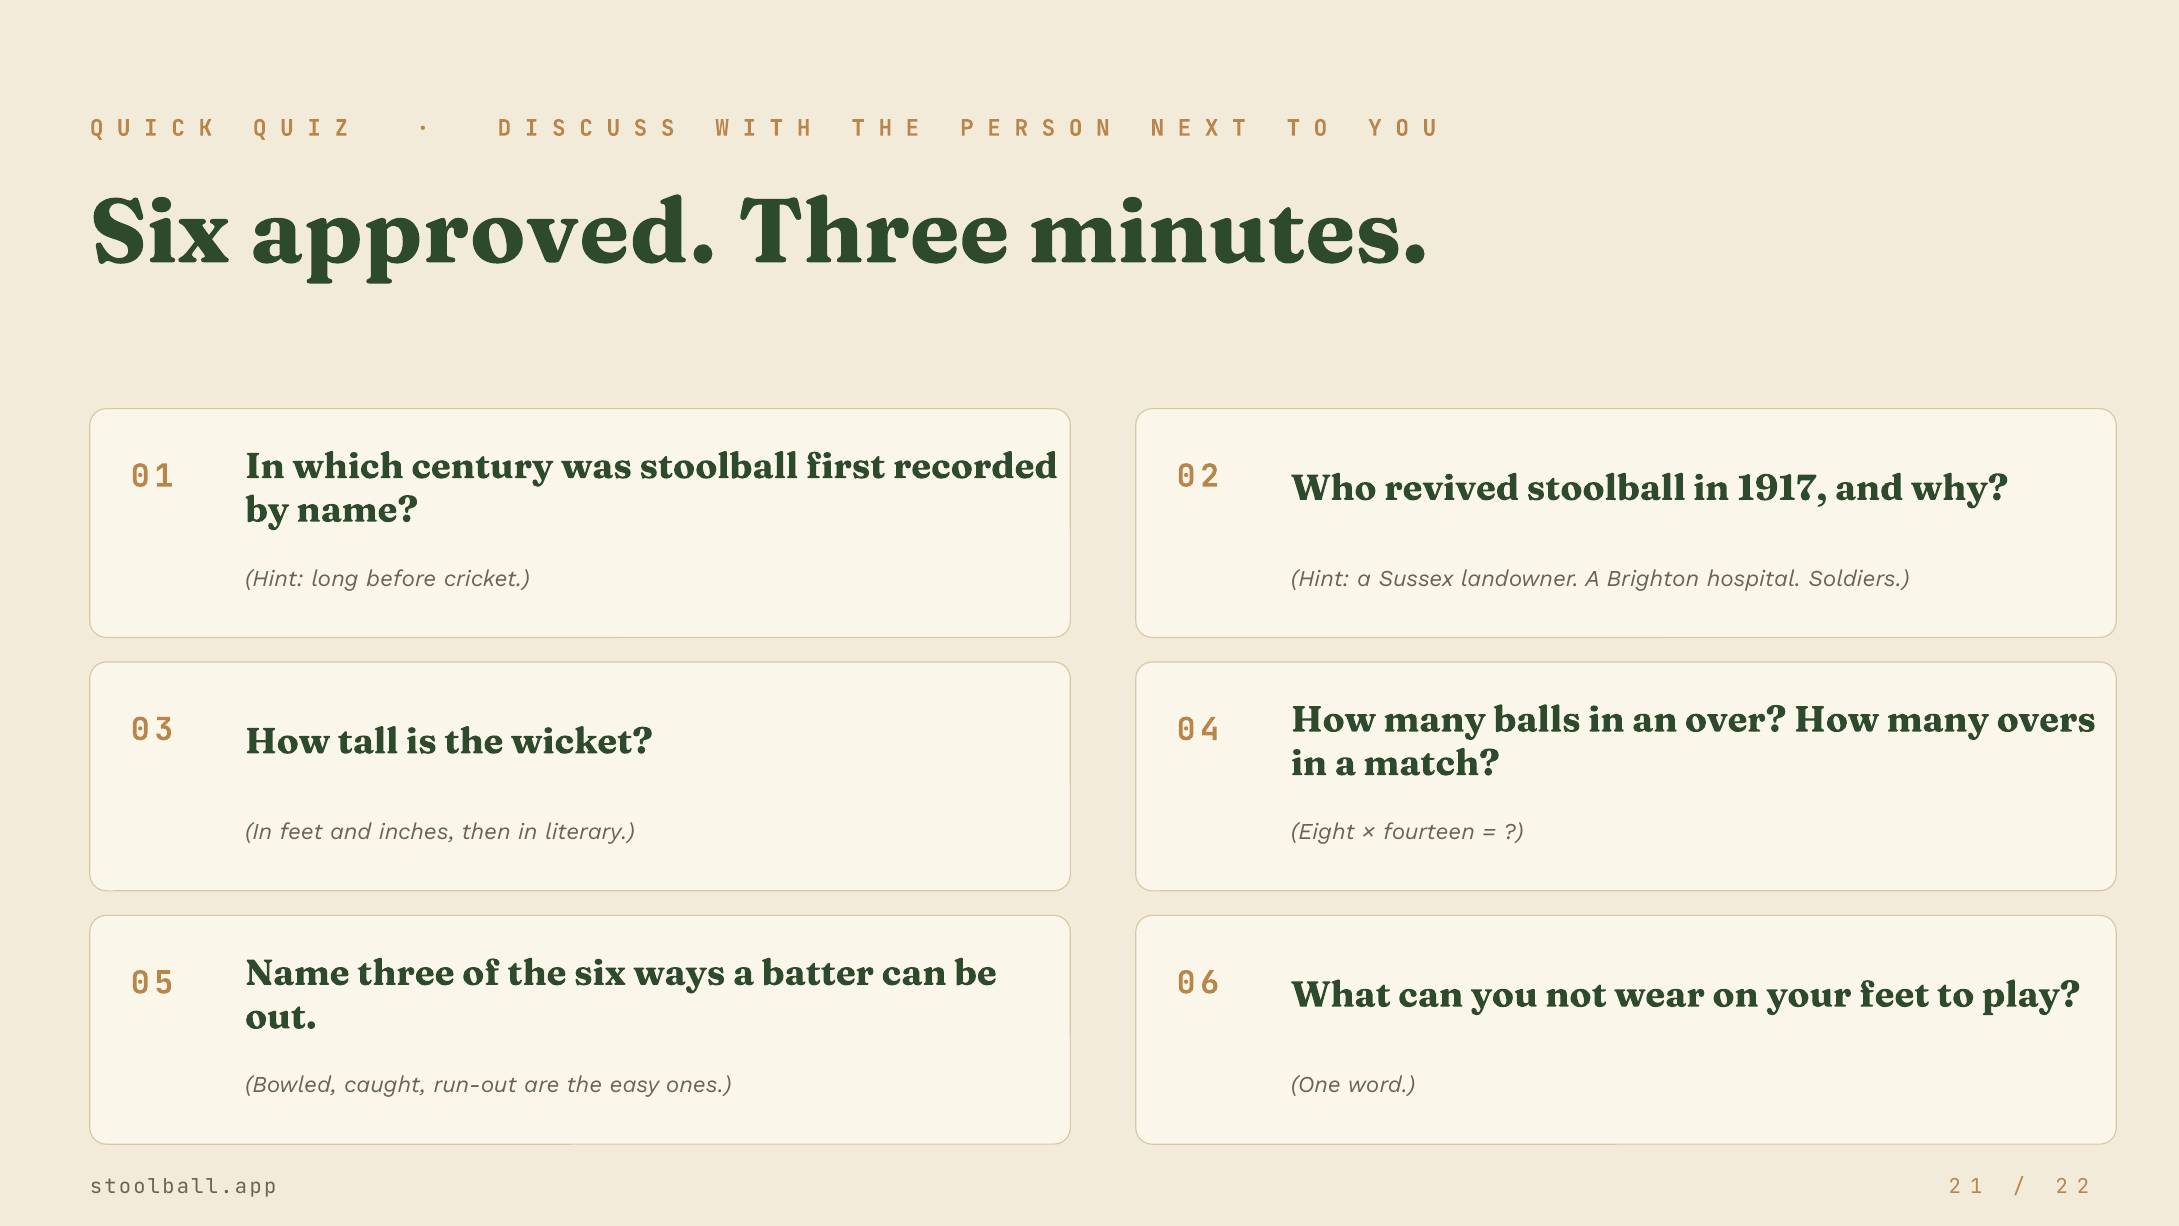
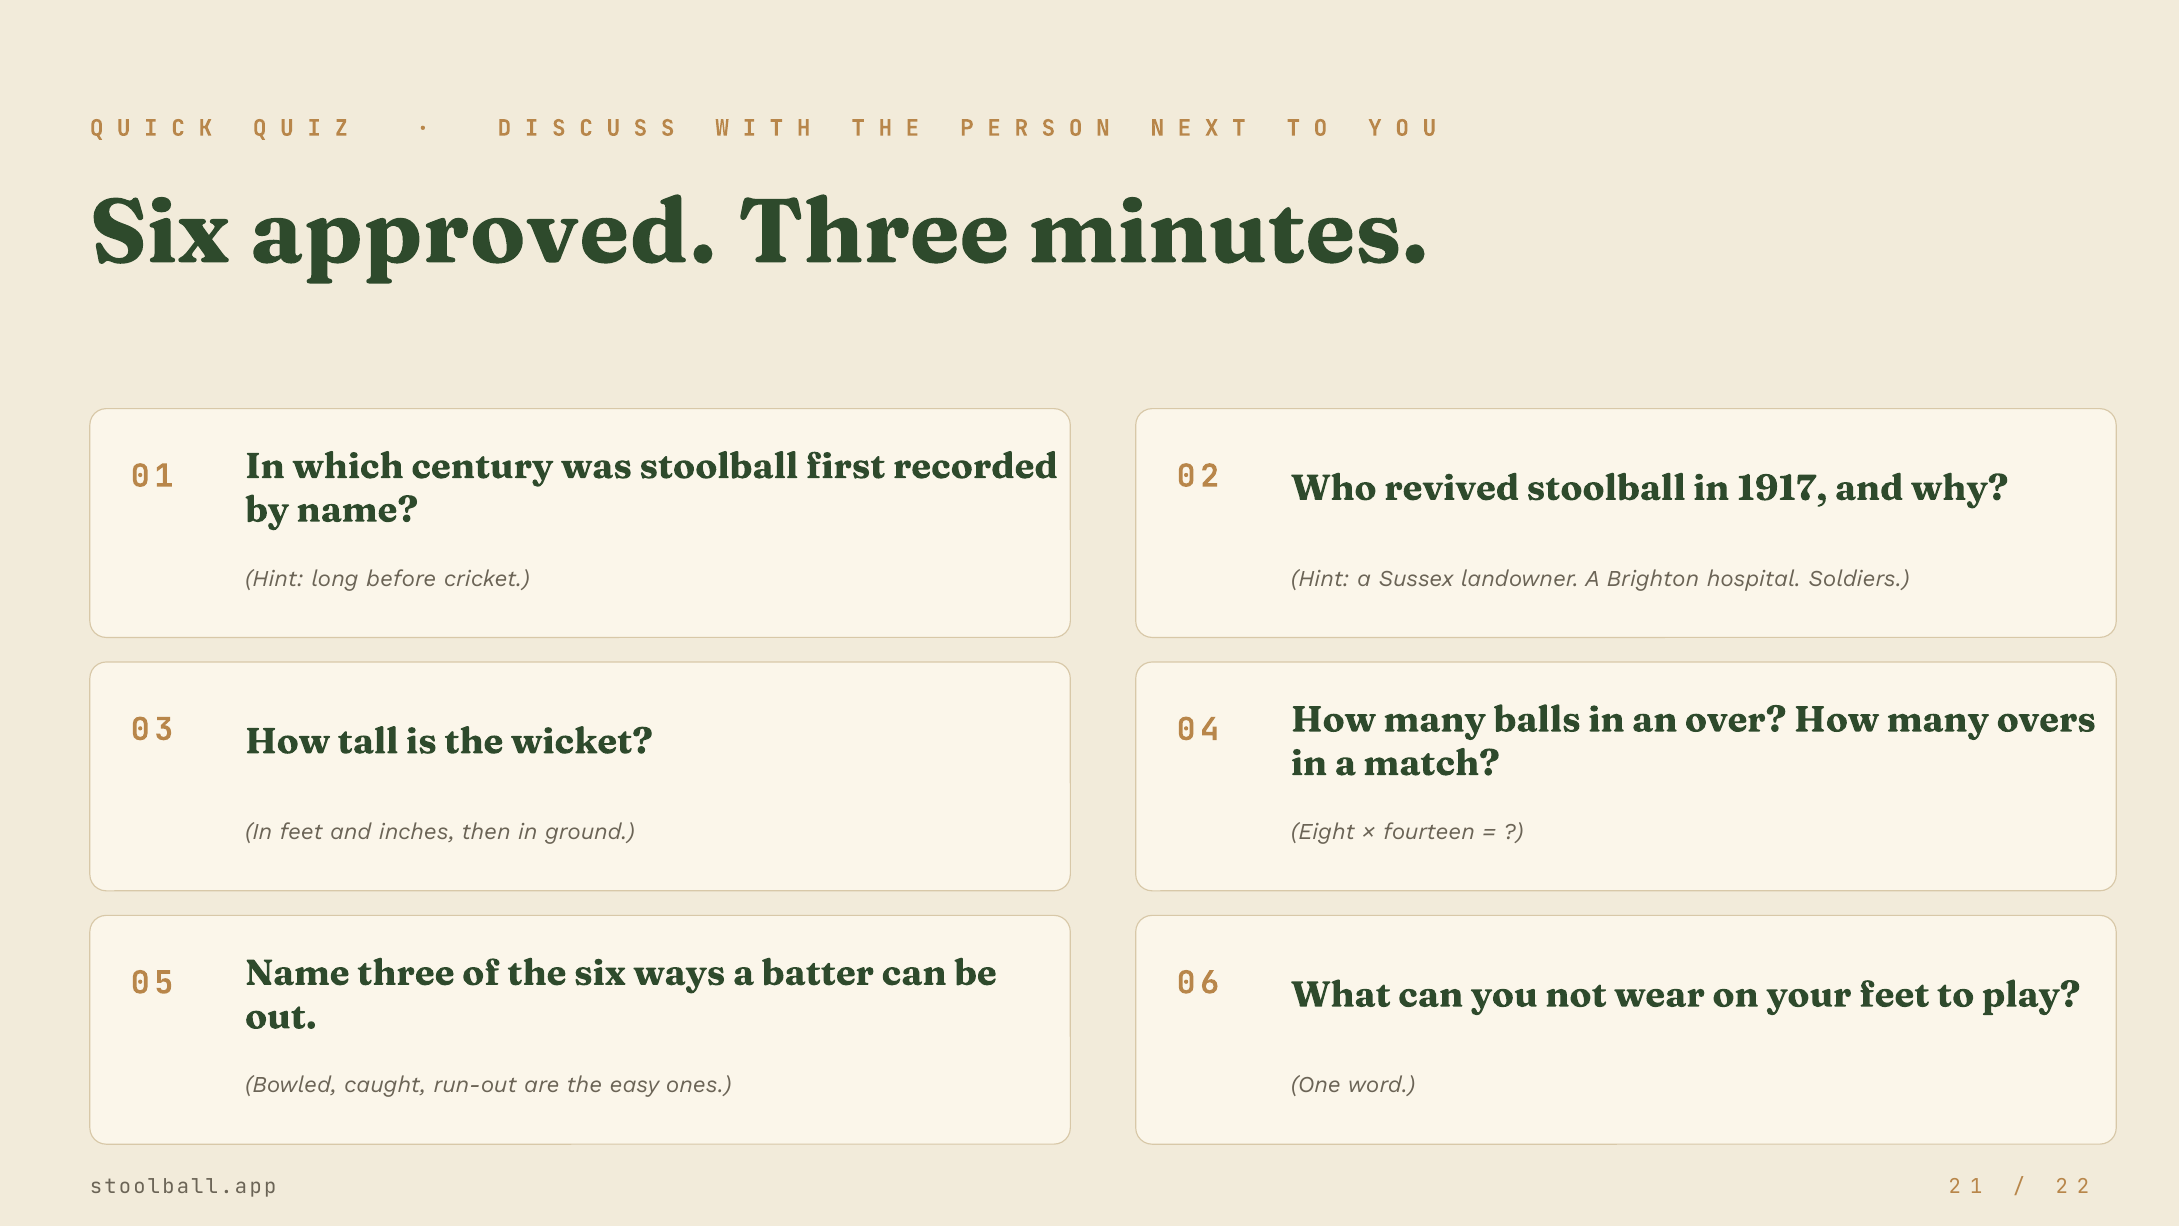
literary: literary -> ground
